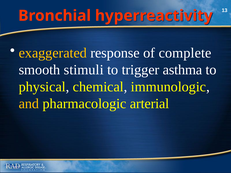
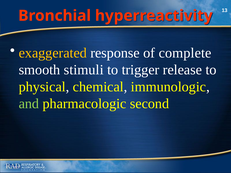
asthma: asthma -> release
and colour: yellow -> light green
arterial: arterial -> second
